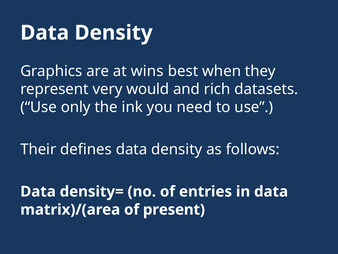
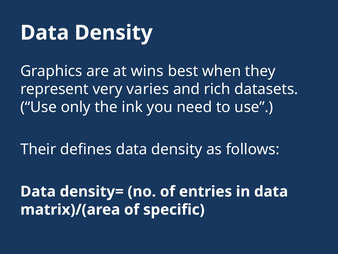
would: would -> varies
present: present -> specific
